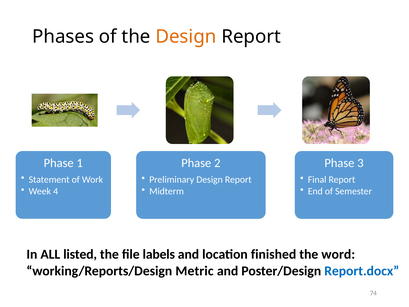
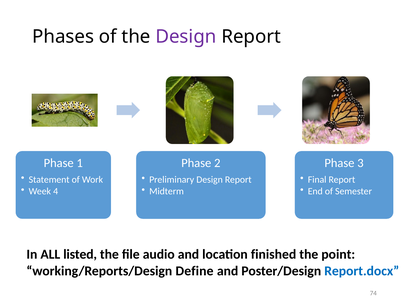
Design at (186, 37) colour: orange -> purple
labels: labels -> audio
word: word -> point
Metric: Metric -> Define
